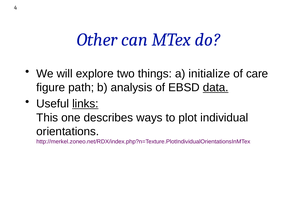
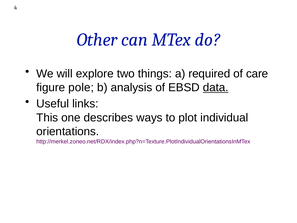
initialize: initialize -> required
path: path -> pole
links underline: present -> none
